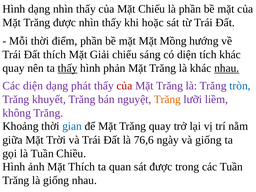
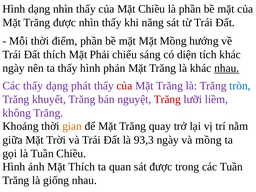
Mặt Chiếu: Chiếu -> Chiều
hoặc: hoặc -> năng
Giải: Giải -> Phải
quay at (14, 68): quay -> ngày
thấy at (68, 68) underline: present -> none
Các diện: diện -> thấy
Trăng at (167, 99) colour: orange -> red
gian colour: blue -> orange
76,6: 76,6 -> 93,3
và giống: giống -> mồng
